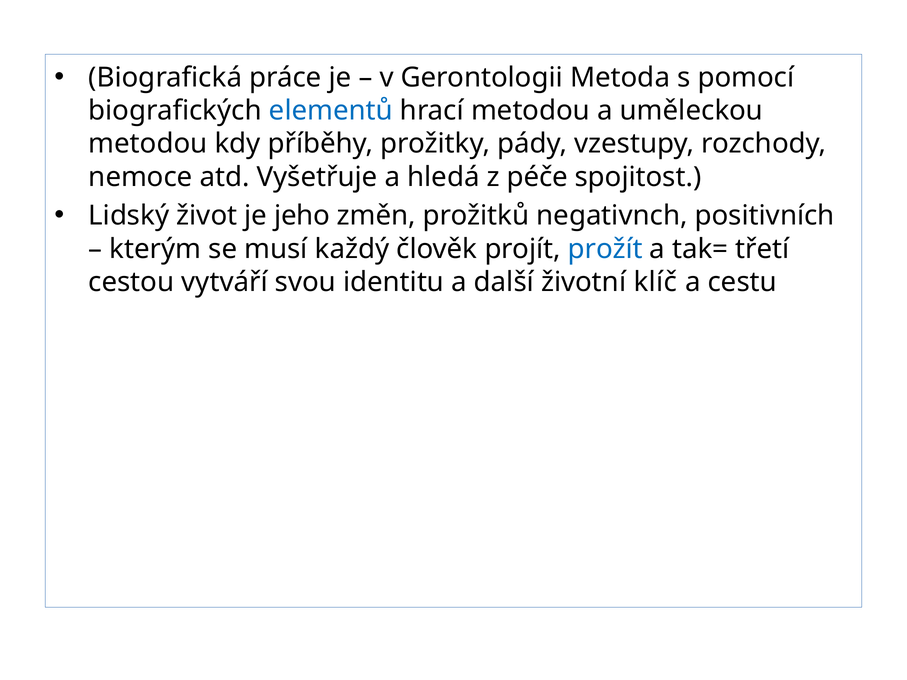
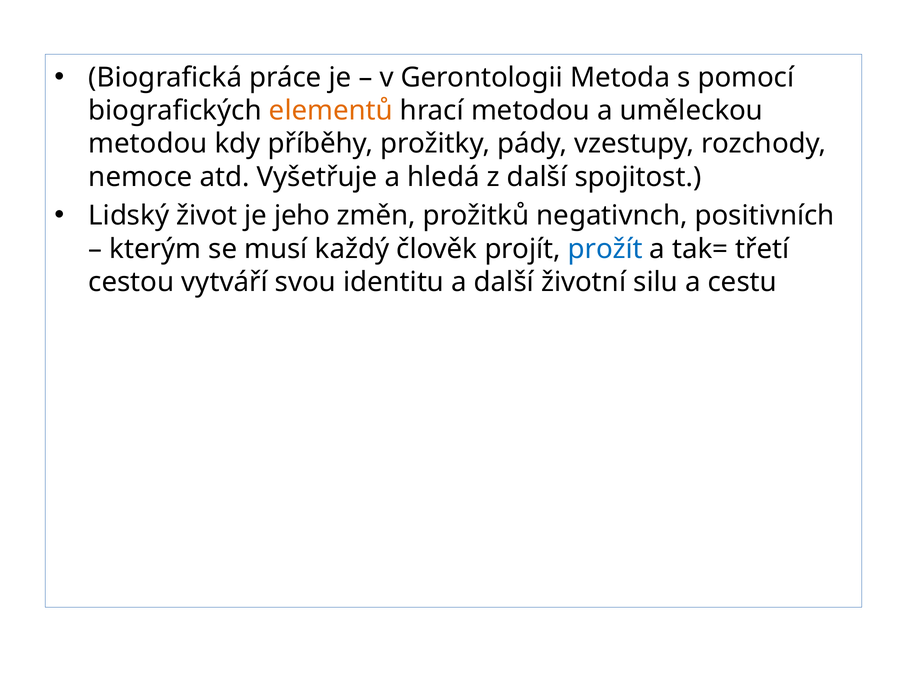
elementů colour: blue -> orange
z péče: péče -> další
klíč: klíč -> silu
